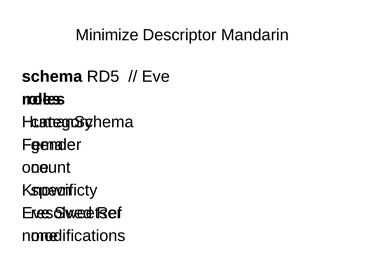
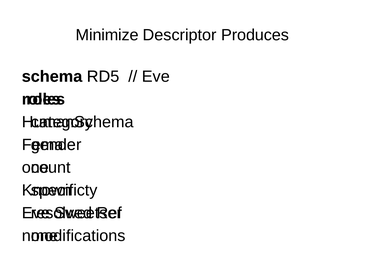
Mandarin: Mandarin -> Produces
